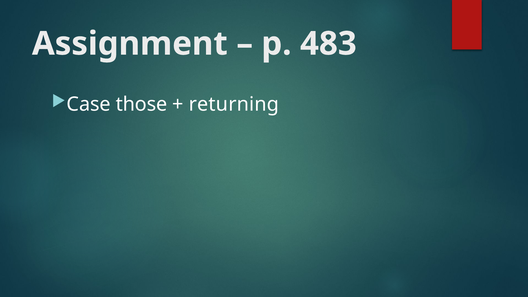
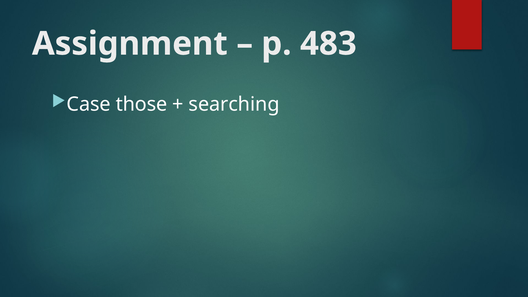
returning: returning -> searching
